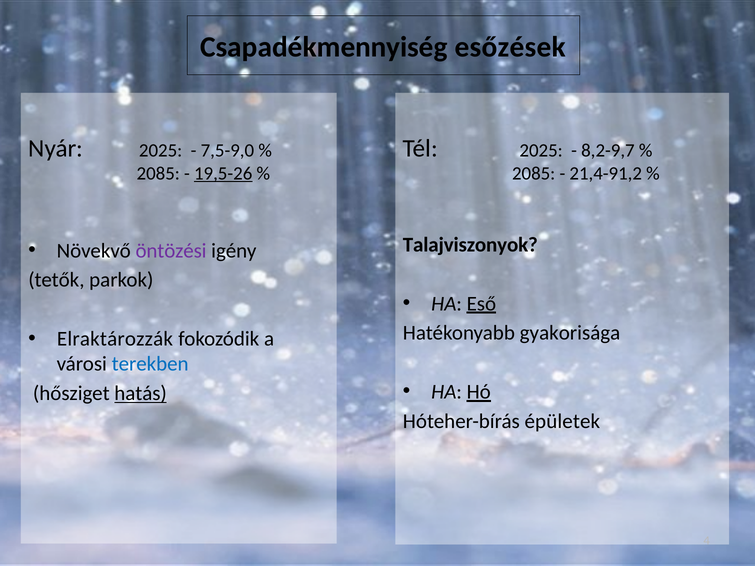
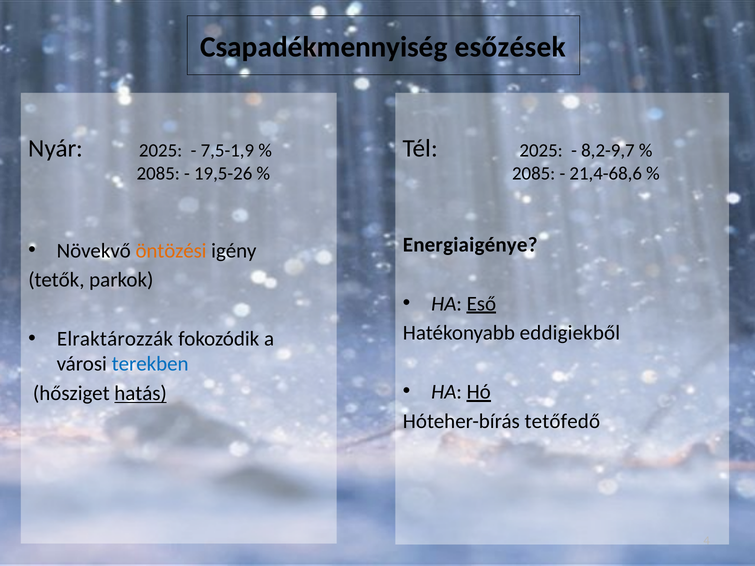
7,5-9,0: 7,5-9,0 -> 7,5-1,9
19,5-26 underline: present -> none
21,4-91,2: 21,4-91,2 -> 21,4-68,6
Talajviszonyok: Talajviszonyok -> Energiaigénye
öntözési colour: purple -> orange
gyakorisága: gyakorisága -> eddigiekből
épületek: épületek -> tetőfedő
